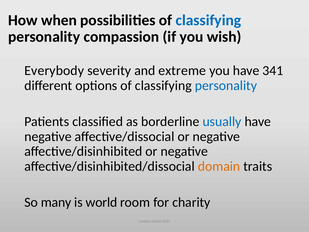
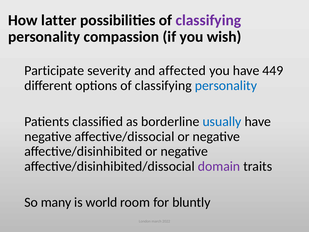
when: when -> latter
classifying at (208, 20) colour: blue -> purple
Everybody: Everybody -> Participate
extreme: extreme -> affected
341: 341 -> 449
domain colour: orange -> purple
charity: charity -> bluntly
